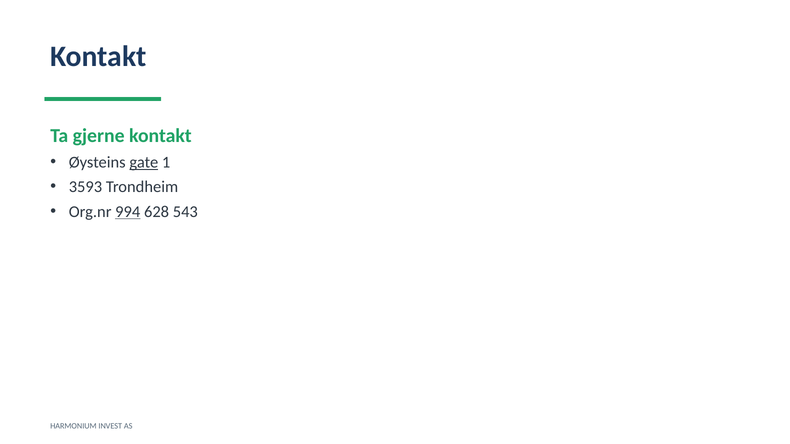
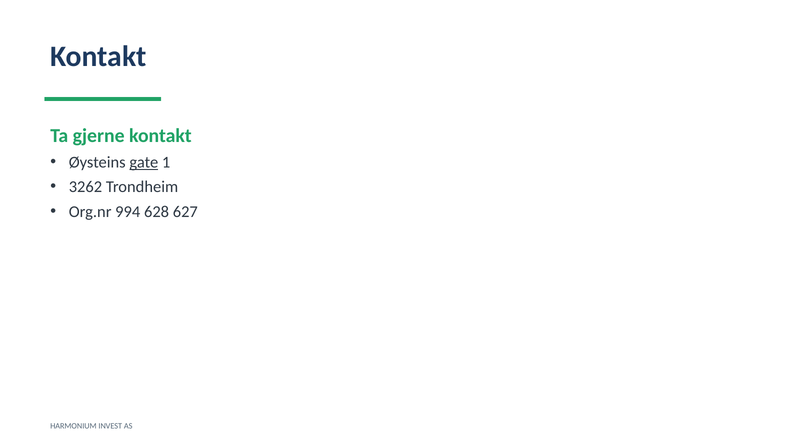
3593: 3593 -> 3262
994 underline: present -> none
543: 543 -> 627
